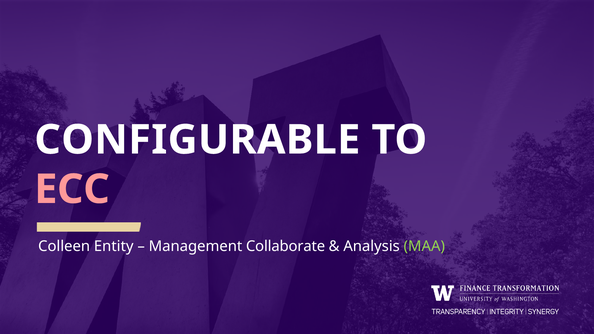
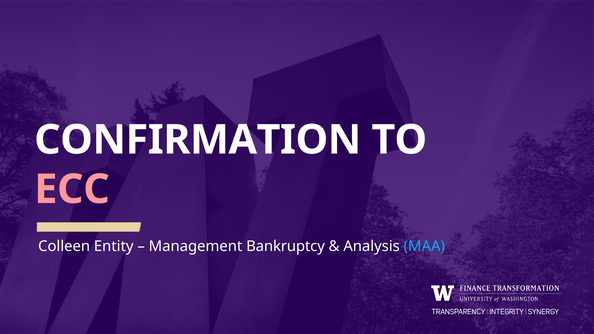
CONFIGURABLE: CONFIGURABLE -> CONFIRMATION
Collaborate: Collaborate -> Bankruptcy
MAA colour: light green -> light blue
